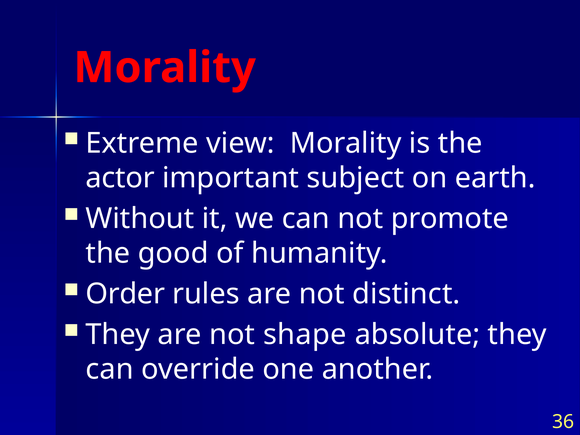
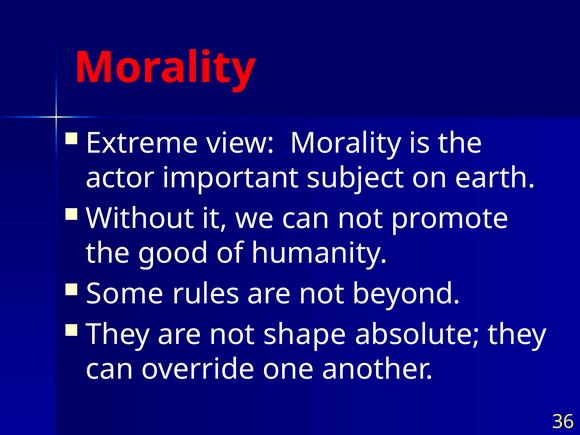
Order: Order -> Some
distinct: distinct -> beyond
